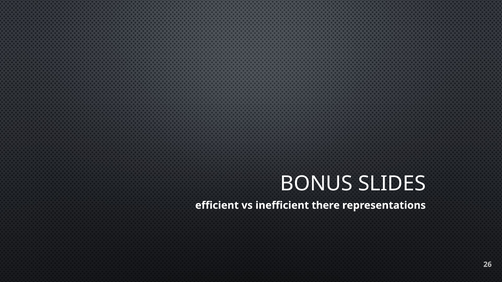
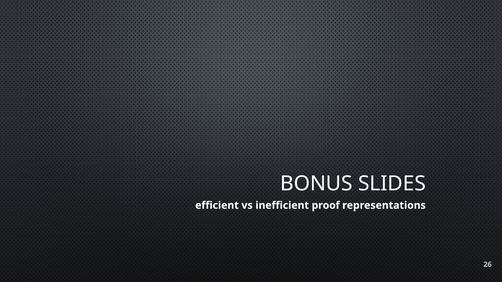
there: there -> proof
